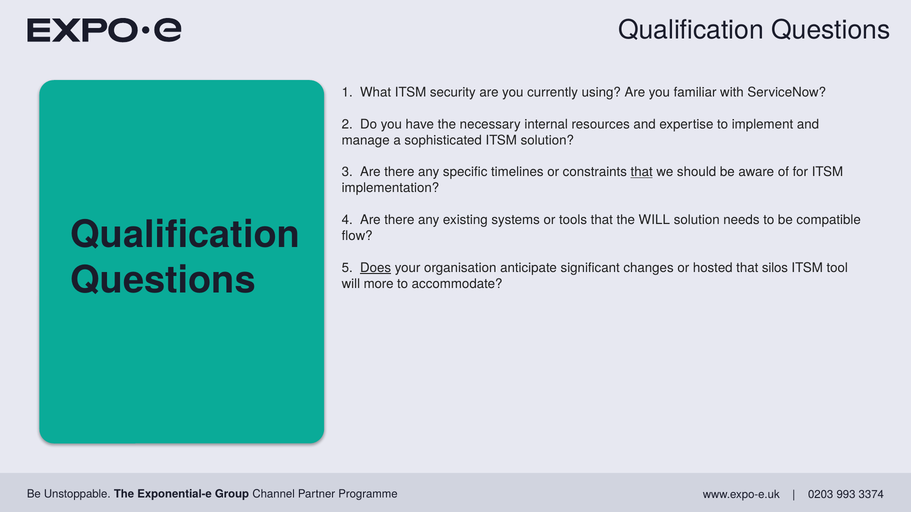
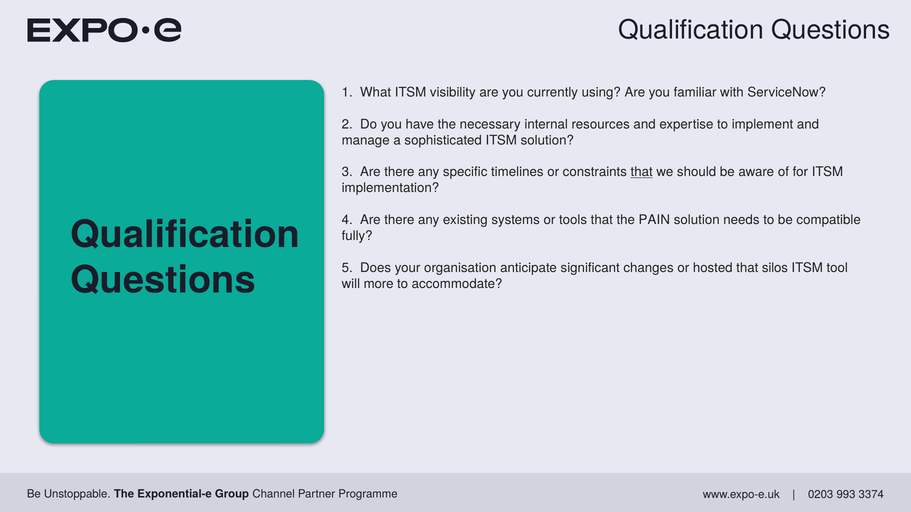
security: security -> visibility
the WILL: WILL -> PAIN
flow: flow -> fully
Does underline: present -> none
